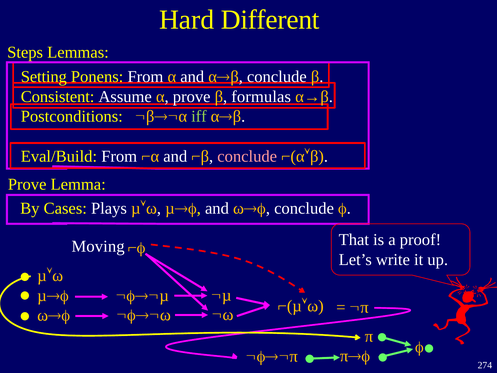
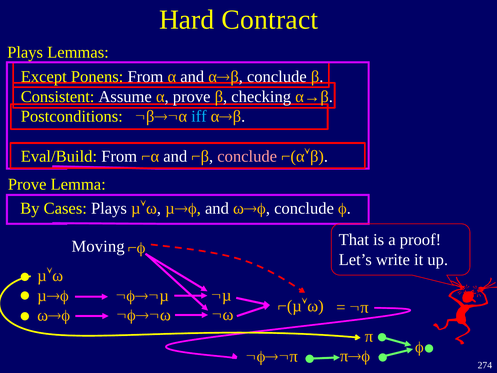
Different: Different -> Contract
Steps at (25, 52): Steps -> Plays
Setting: Setting -> Except
formulas: formulas -> checking
iff colour: light green -> light blue
